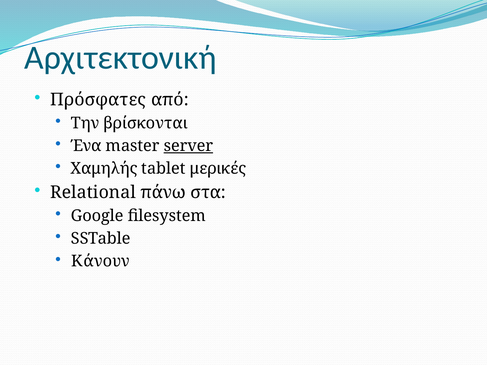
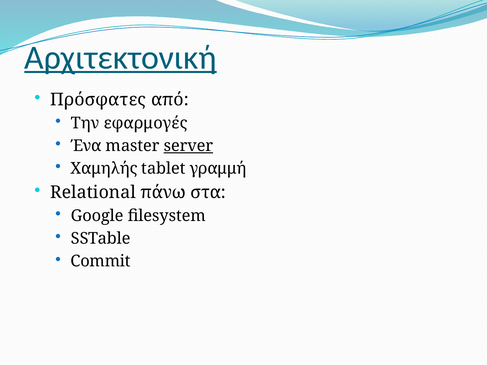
Αρχιτεκτονική underline: none -> present
βρίσκονται: βρίσκονται -> εφαρμογές
μερικές: μερικές -> γραμμή
Κάνουν: Κάνουν -> Commit
